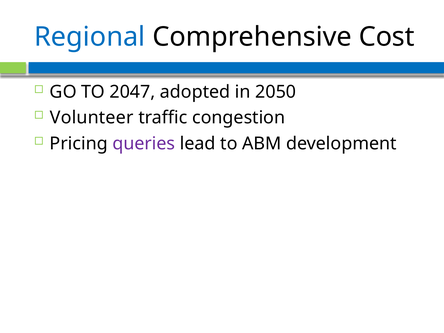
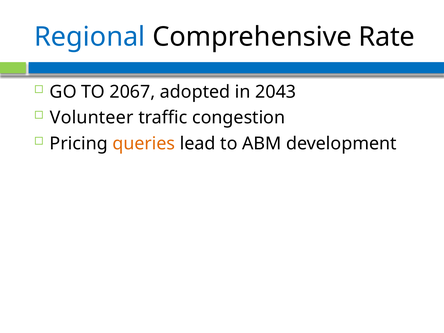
Cost: Cost -> Rate
2047: 2047 -> 2067
2050: 2050 -> 2043
queries colour: purple -> orange
